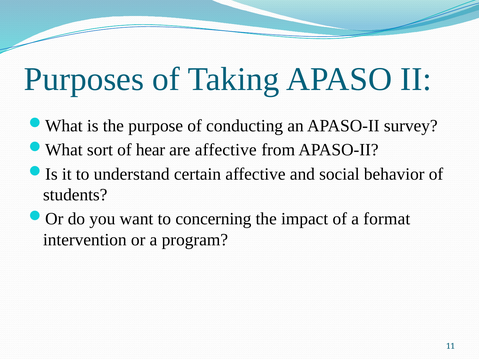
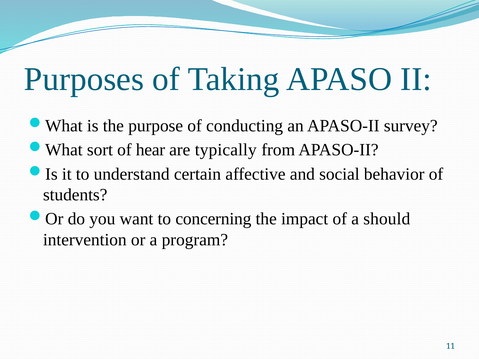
are affective: affective -> typically
format: format -> should
